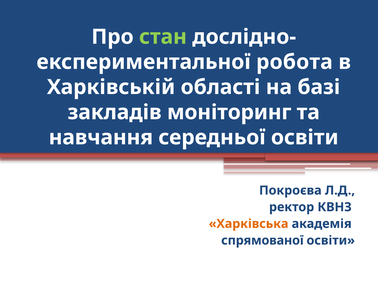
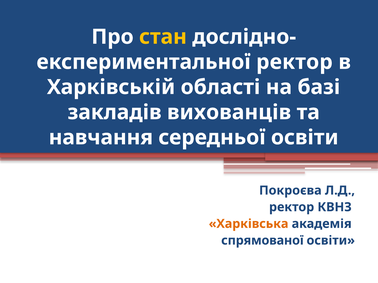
стан colour: light green -> yellow
робота at (294, 62): робота -> ректор
моніторинг: моніторинг -> вихованців
